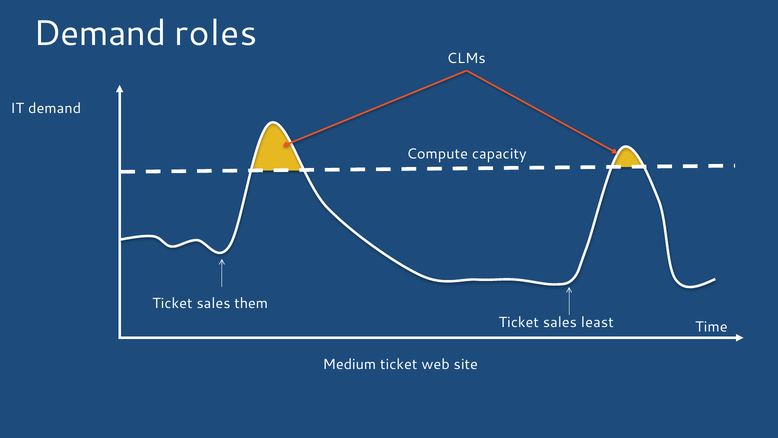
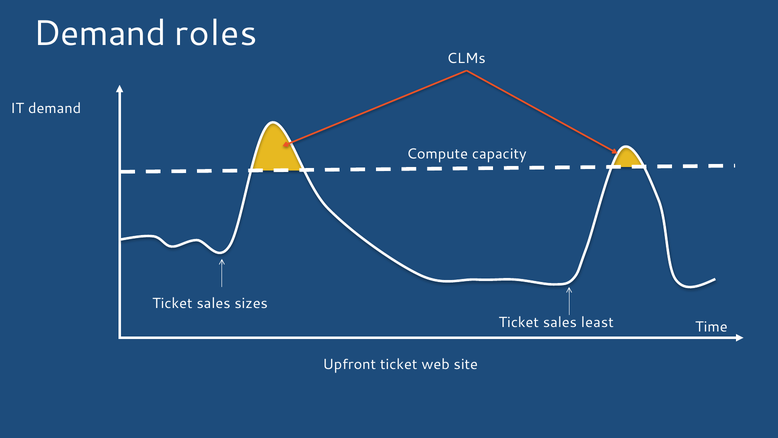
them: them -> sizes
Medium: Medium -> Upfront
